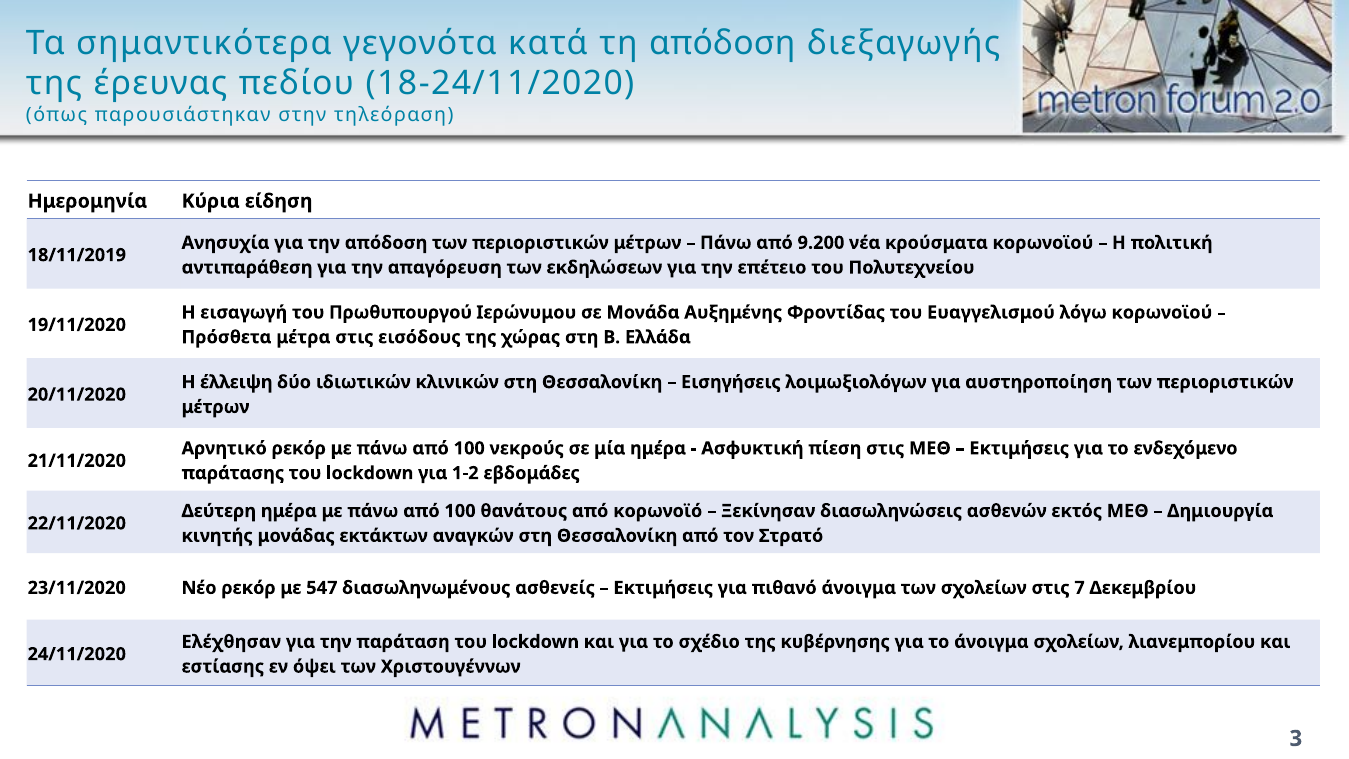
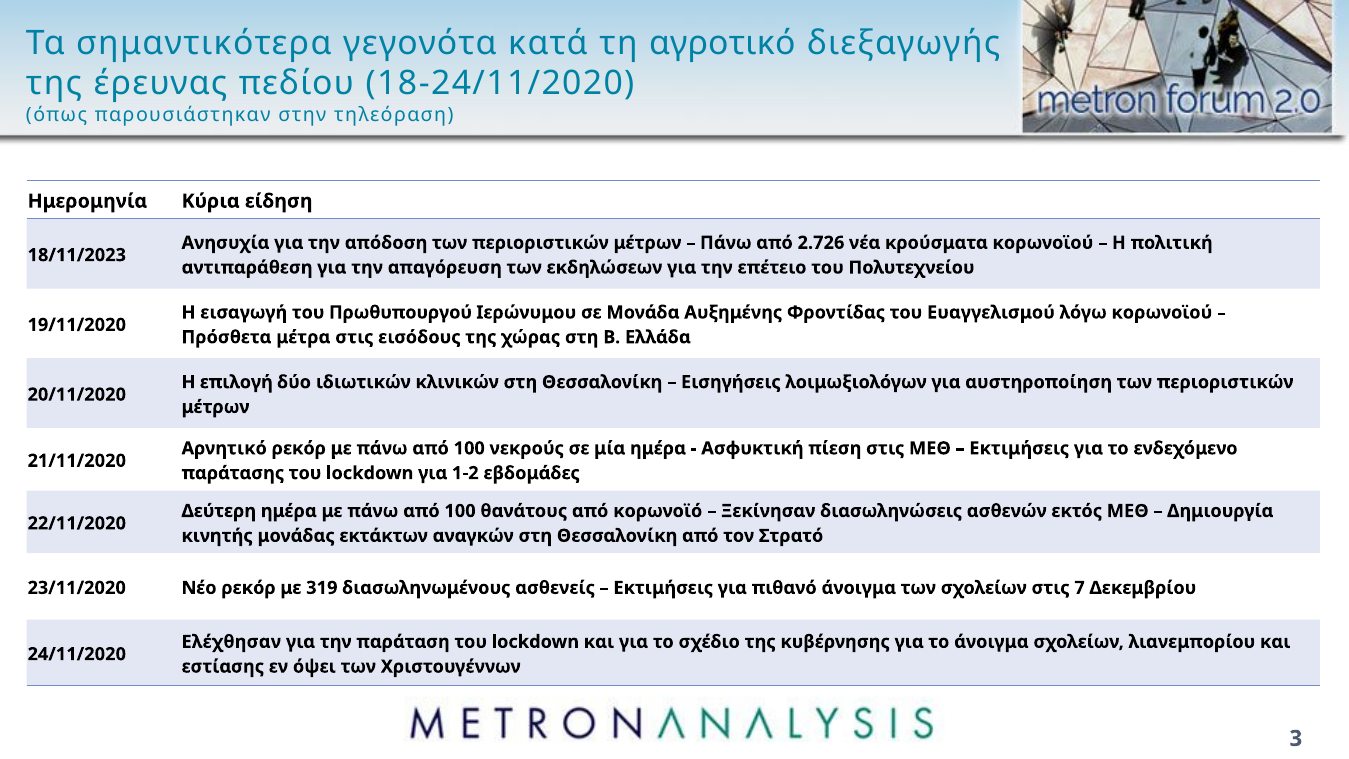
τη απόδοση: απόδοση -> αγροτικό
9.200: 9.200 -> 2.726
18/11/2019: 18/11/2019 -> 18/11/2023
έλλειψη: έλλειψη -> επιλογή
547: 547 -> 319
